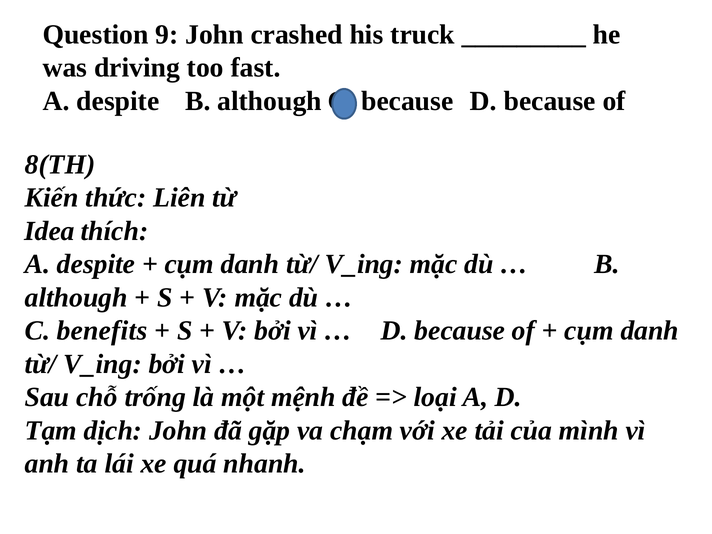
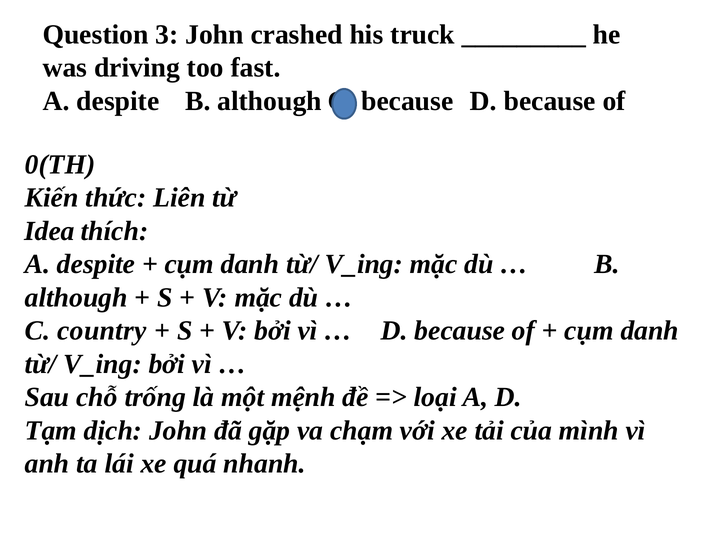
9: 9 -> 3
8(TH: 8(TH -> 0(TH
benefits: benefits -> country
